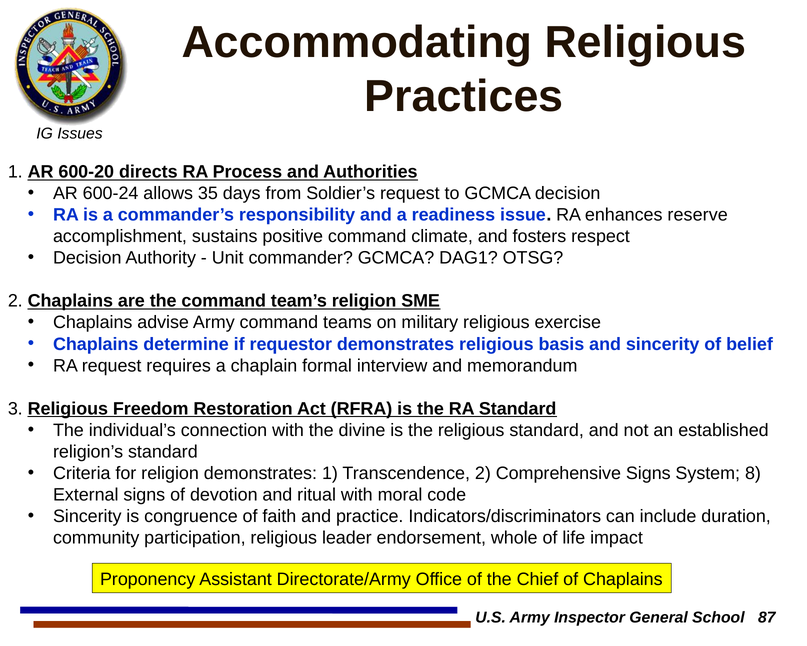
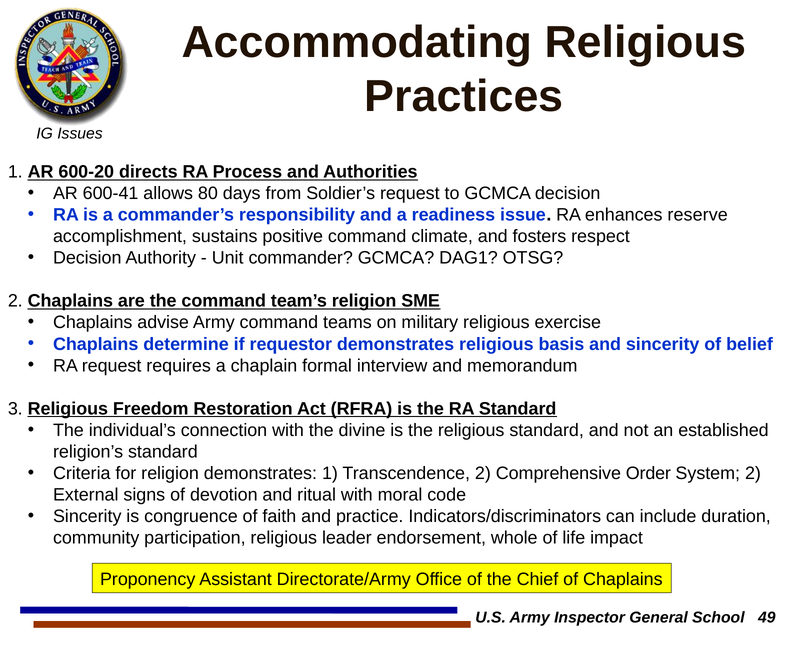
600-24: 600-24 -> 600-41
35: 35 -> 80
Comprehensive Signs: Signs -> Order
System 8: 8 -> 2
87: 87 -> 49
